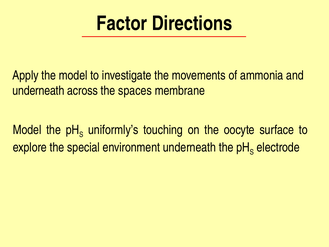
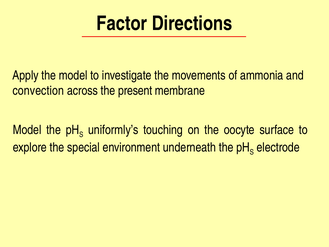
underneath at (38, 91): underneath -> convection
spaces: spaces -> present
